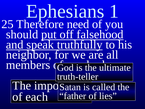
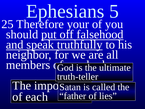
1: 1 -> 5
need: need -> your
